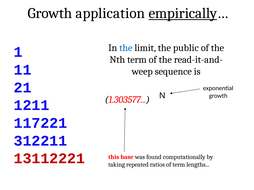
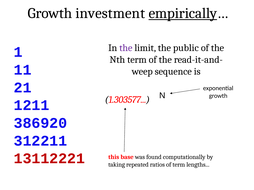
application: application -> investment
the at (126, 48) colour: blue -> purple
117221: 117221 -> 386920
